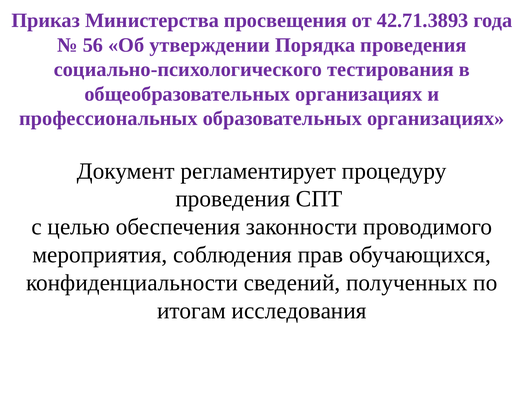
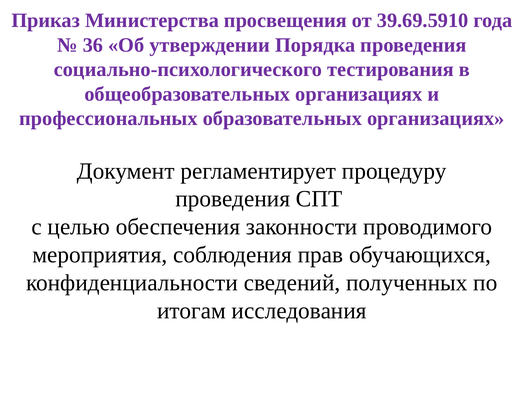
42.71.3893: 42.71.3893 -> 39.69.5910
56: 56 -> 36
